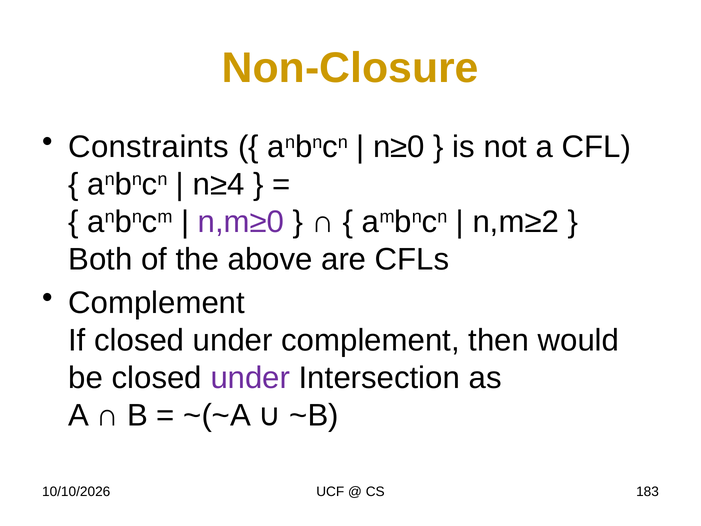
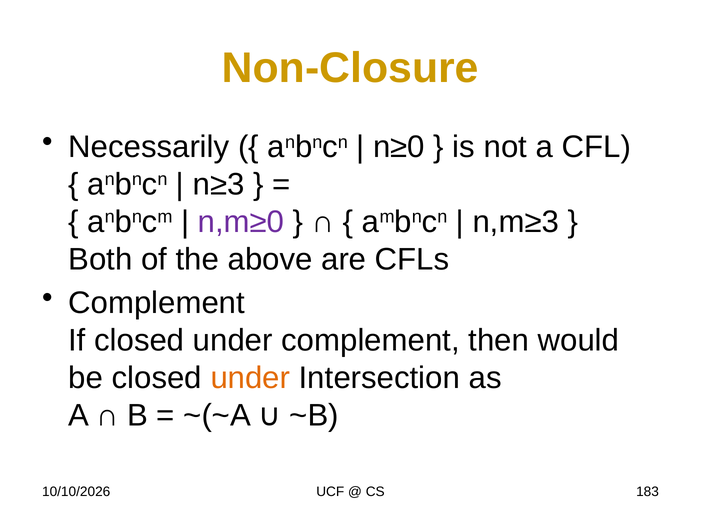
Constraints: Constraints -> Necessarily
n≥4: n≥4 -> n≥3
n,m≥2: n,m≥2 -> n,m≥3
under at (250, 378) colour: purple -> orange
